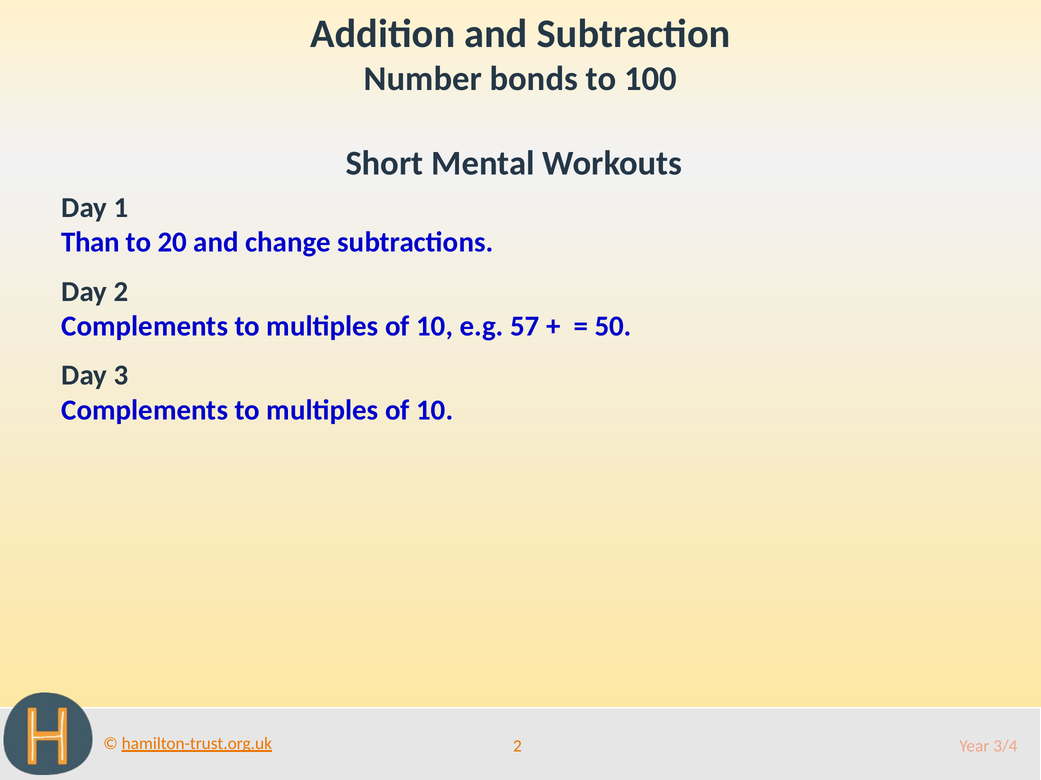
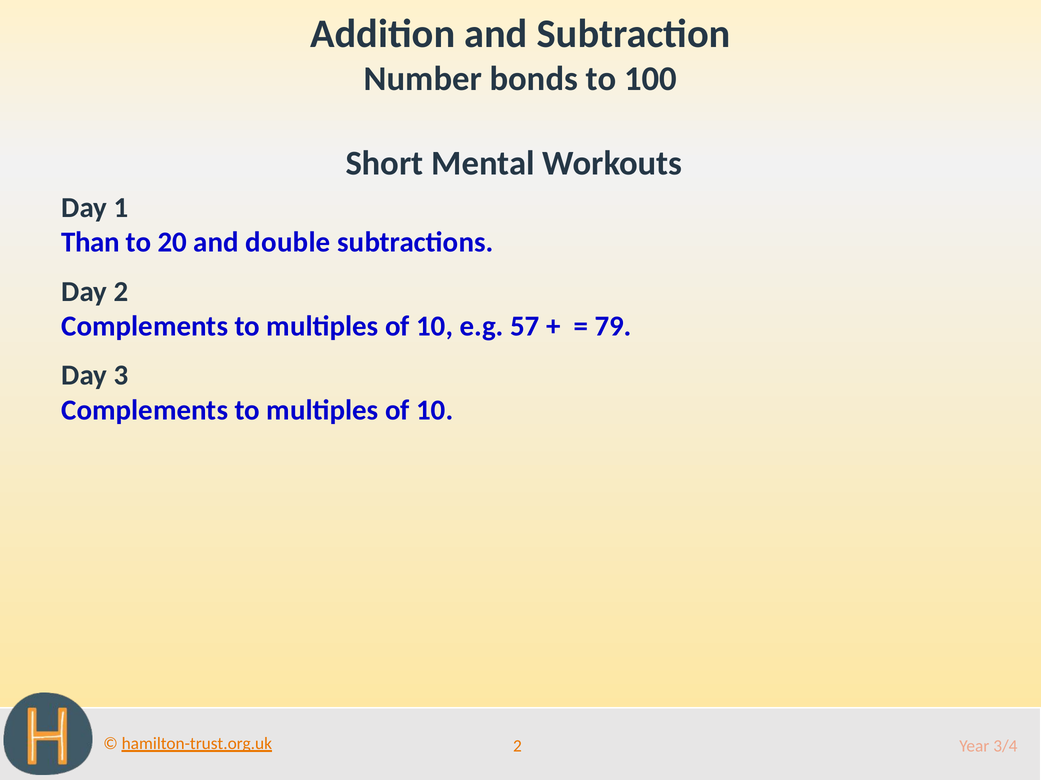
change: change -> double
50: 50 -> 79
